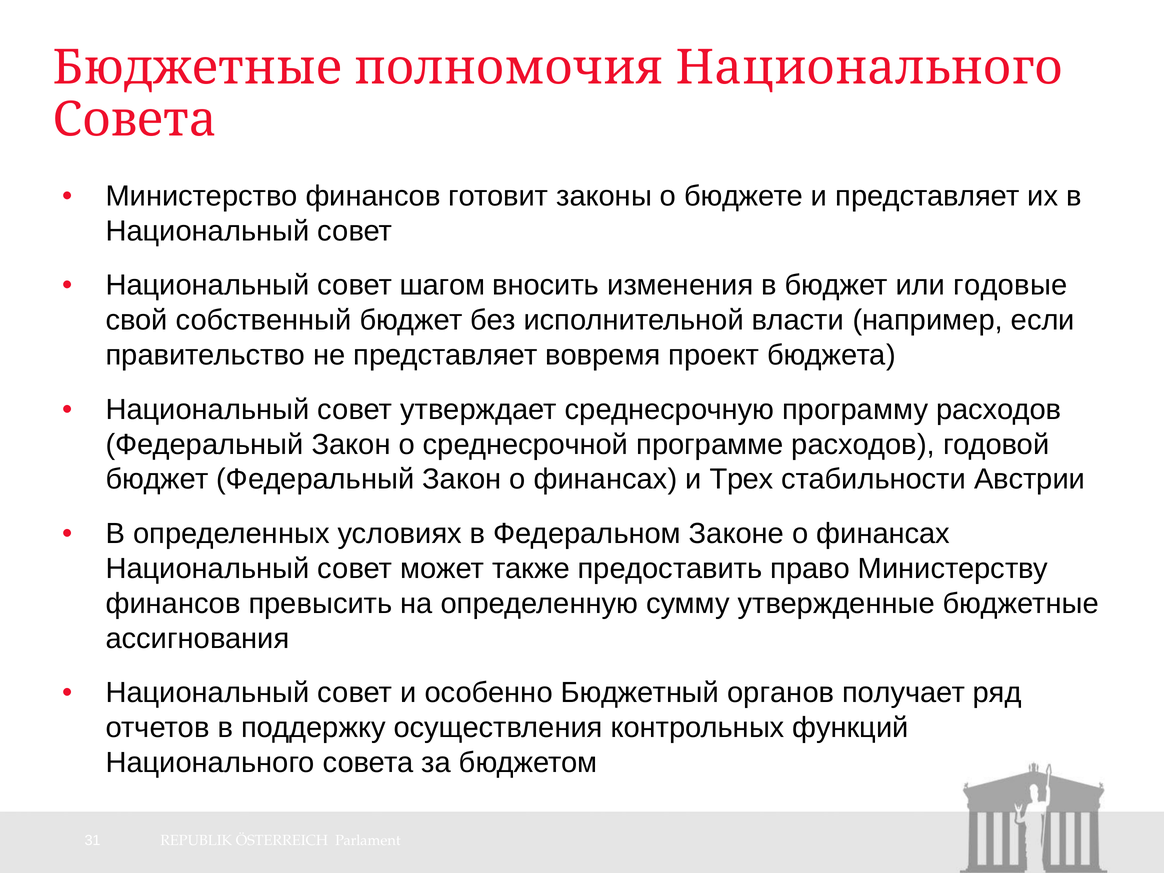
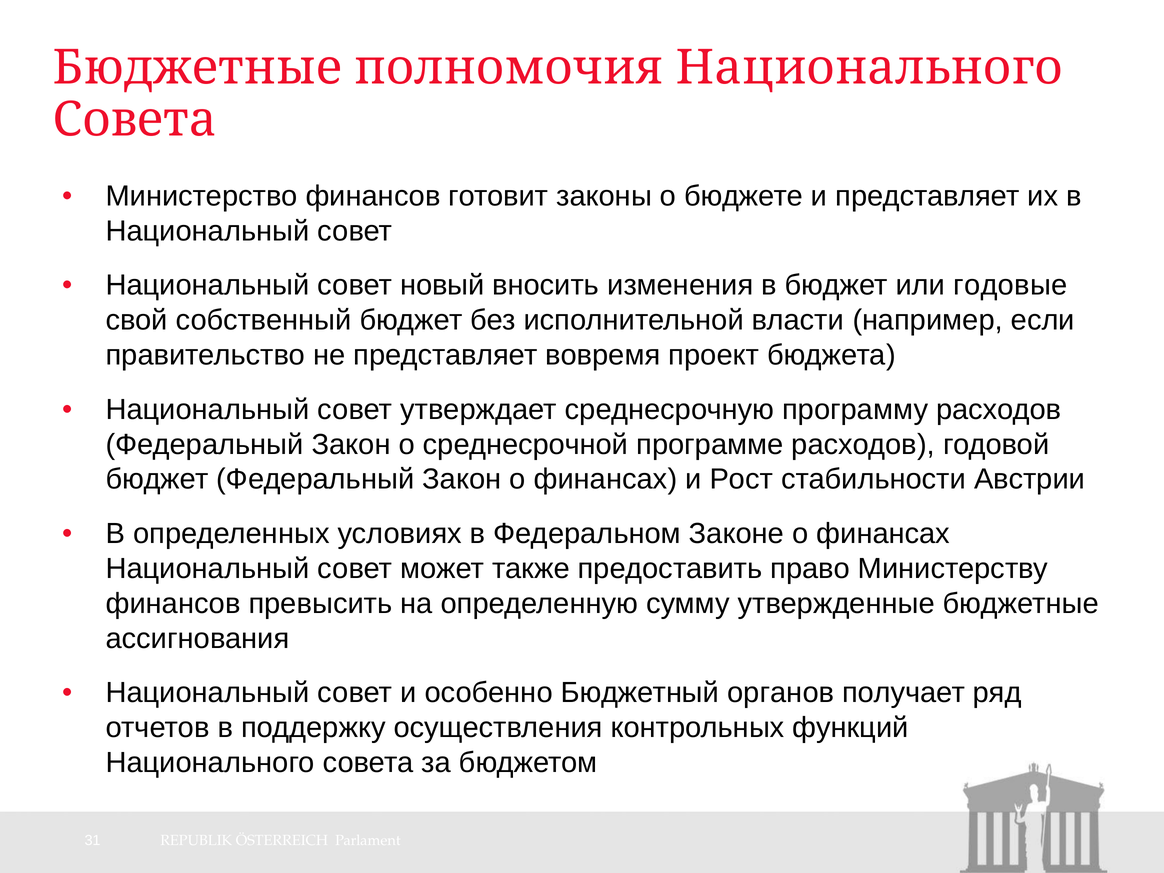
шагом: шагом -> новый
Трех: Трех -> Рост
